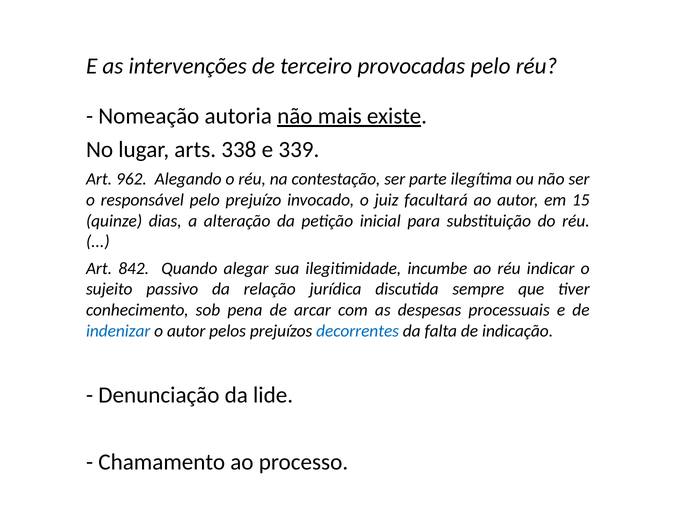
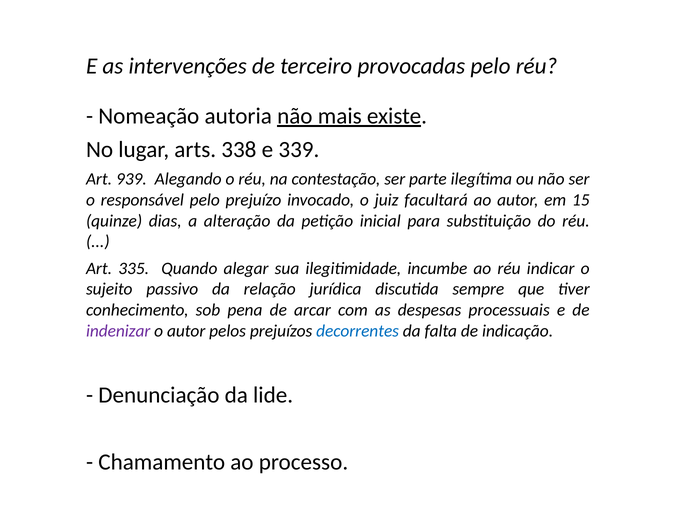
962: 962 -> 939
842: 842 -> 335
indenizar colour: blue -> purple
